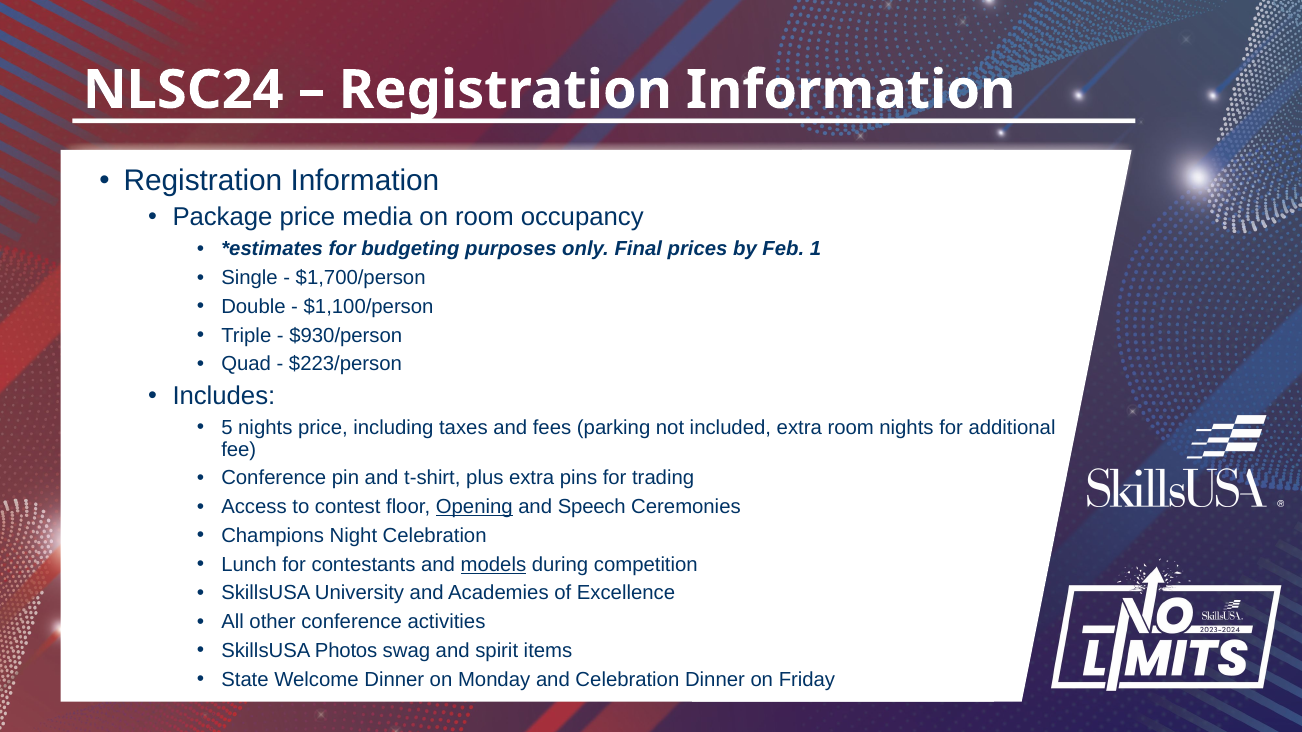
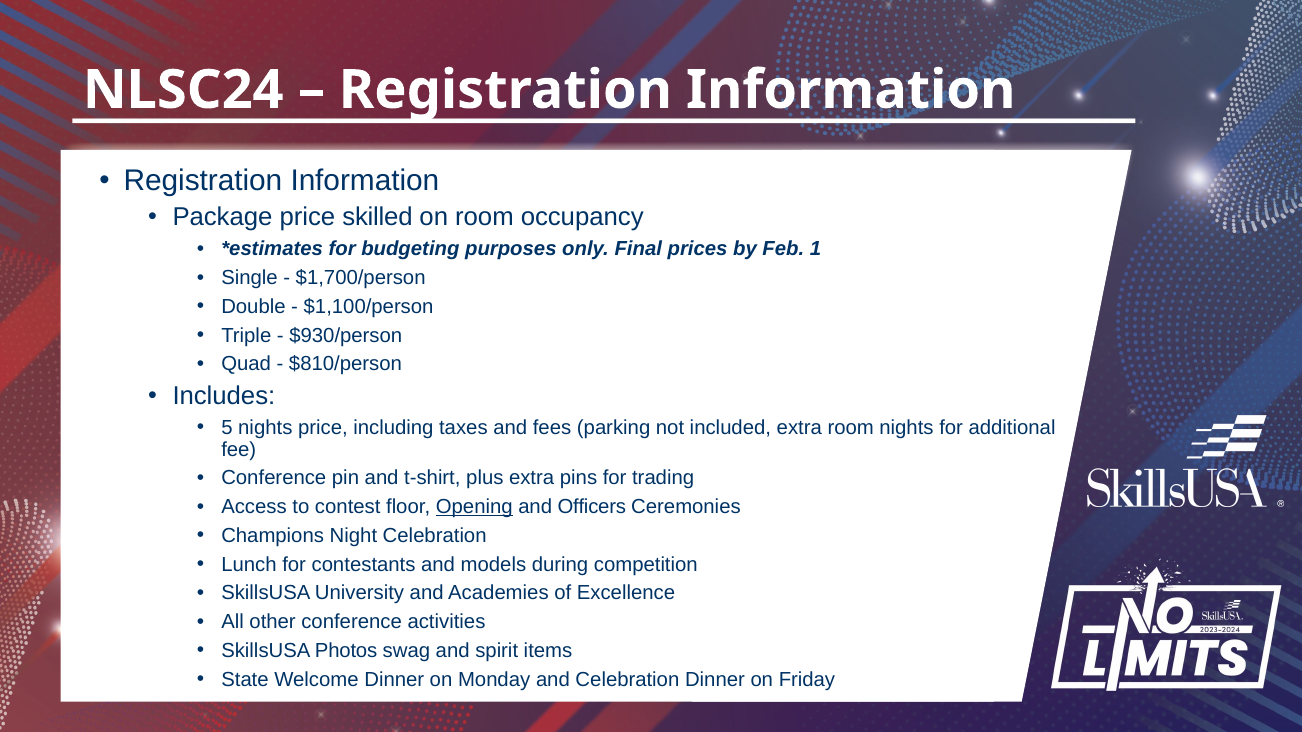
media: media -> skilled
$223/person: $223/person -> $810/person
Speech: Speech -> Officers
models underline: present -> none
